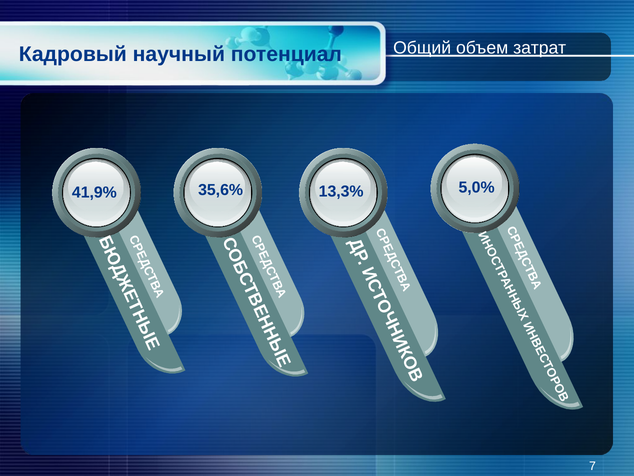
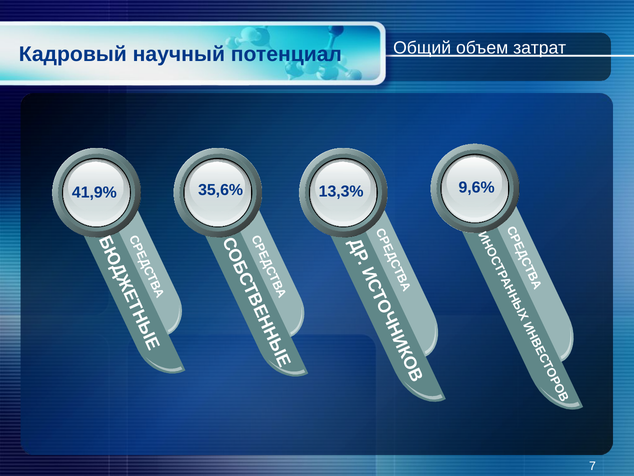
5,0%: 5,0% -> 9,6%
